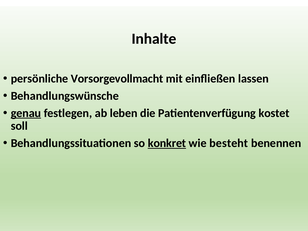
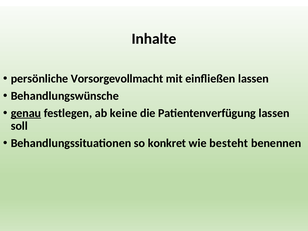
leben: leben -> keine
Patientenverfügung kostet: kostet -> lassen
konkret underline: present -> none
